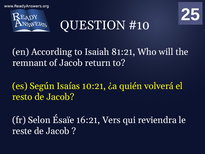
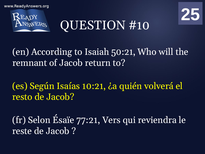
81:21: 81:21 -> 50:21
16:21: 16:21 -> 77:21
